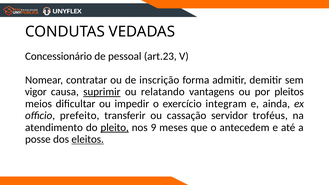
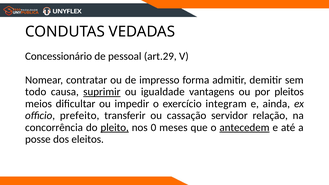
art.23: art.23 -> art.29
inscrição: inscrição -> impresso
vigor: vigor -> todo
relatando: relatando -> igualdade
troféus: troféus -> relação
atendimento: atendimento -> concorrência
9: 9 -> 0
antecedem underline: none -> present
eleitos underline: present -> none
